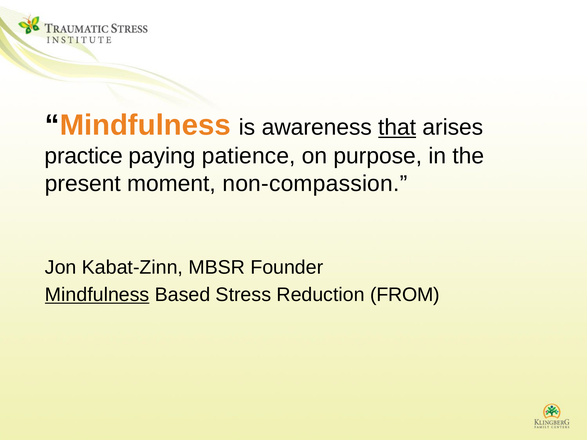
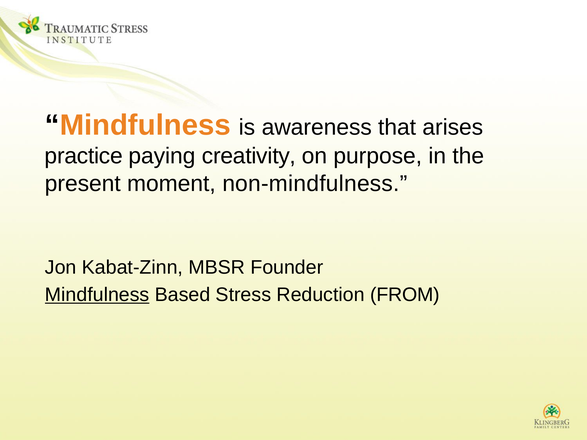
that underline: present -> none
patience: patience -> creativity
non-compassion: non-compassion -> non-mindfulness
